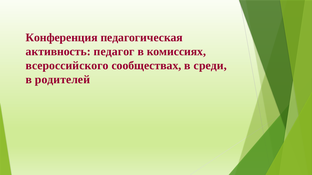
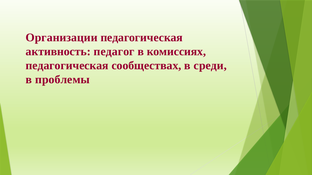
Конференция: Конференция -> Организации
всероссийского at (67, 66): всероссийского -> педагогическая
родителей: родителей -> проблемы
